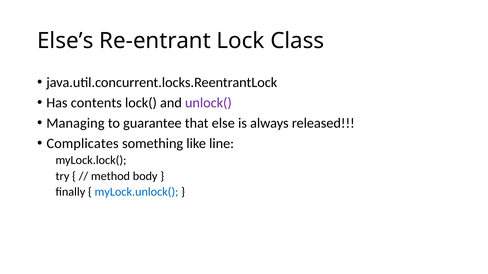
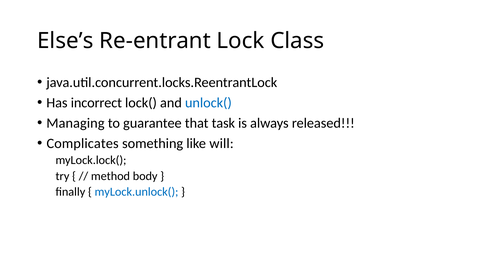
contents: contents -> incorrect
unlock( colour: purple -> blue
else: else -> task
line: line -> will
